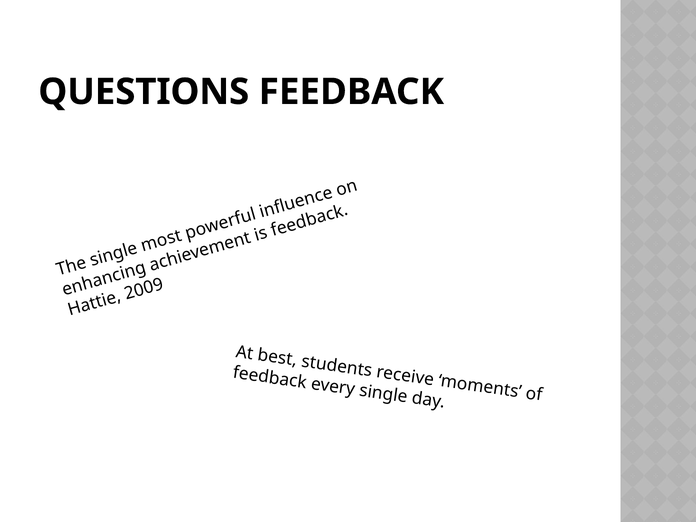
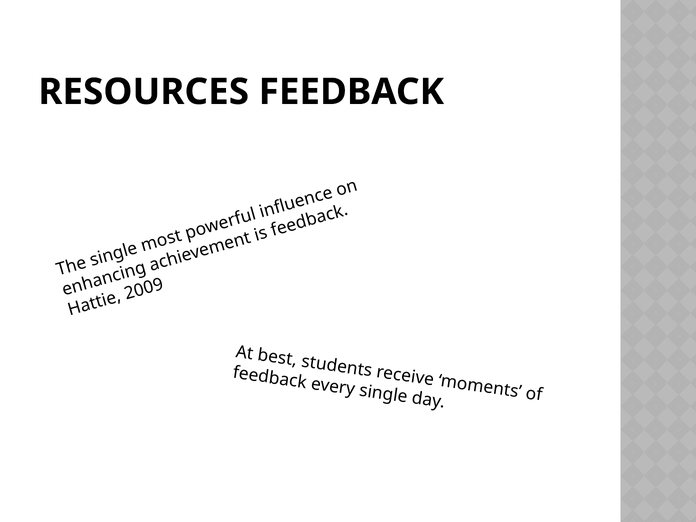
QUESTIONS: QUESTIONS -> RESOURCES
